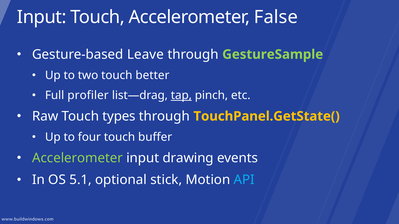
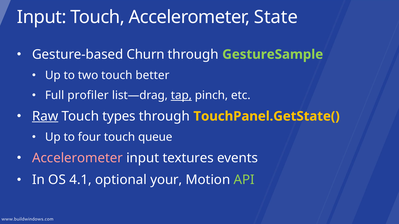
False: False -> State
Leave: Leave -> Churn
Raw underline: none -> present
buffer: buffer -> queue
Accelerometer at (77, 158) colour: light green -> pink
drawing: drawing -> textures
5.1: 5.1 -> 4.1
stick: stick -> your
API colour: light blue -> light green
